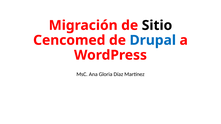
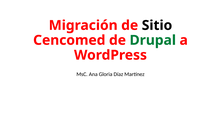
Drupal colour: blue -> green
